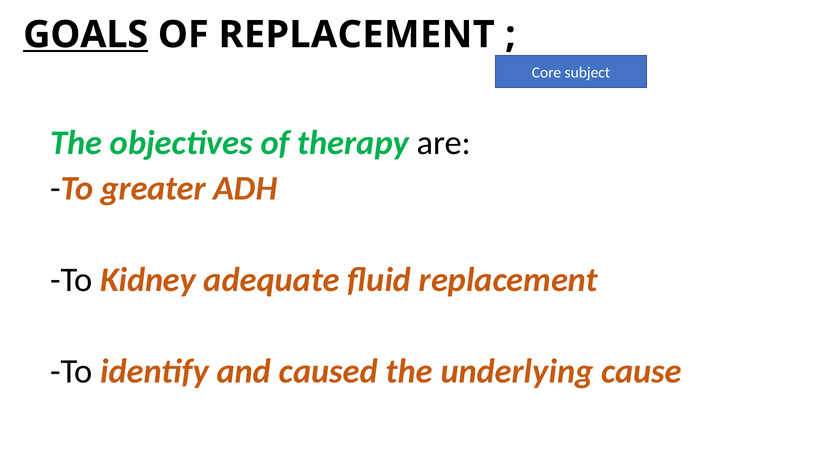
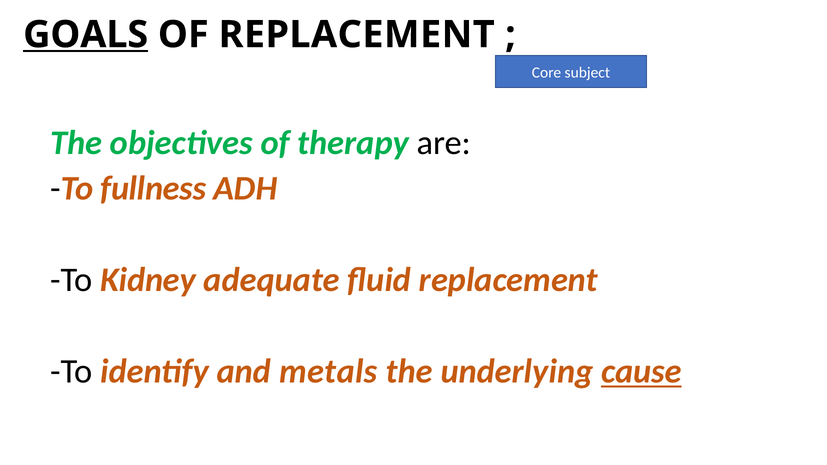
greater: greater -> fullness
caused: caused -> metals
cause underline: none -> present
